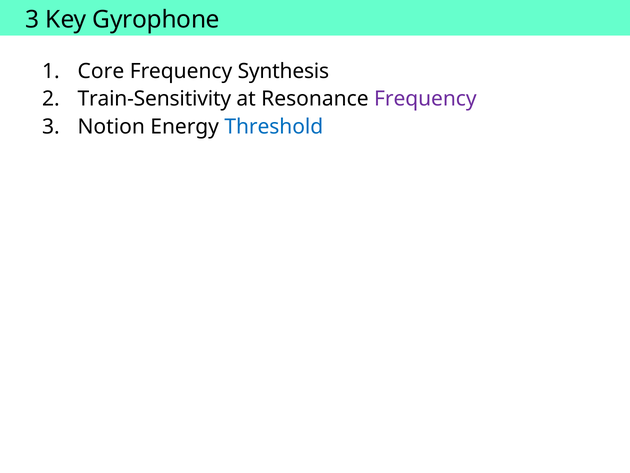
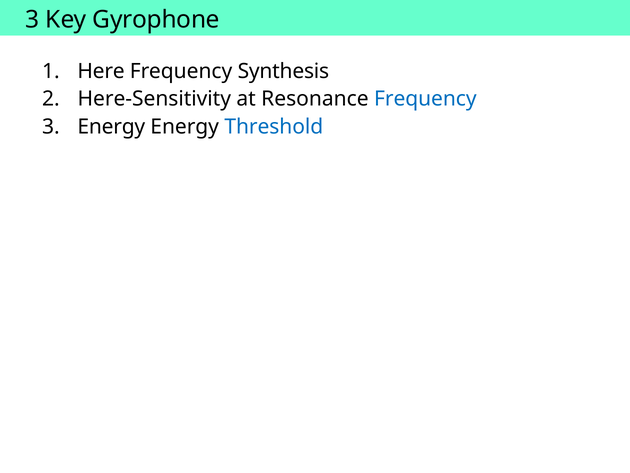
Core: Core -> Here
Train-Sensitivity: Train-Sensitivity -> Here-Sensitivity
Frequency at (425, 99) colour: purple -> blue
3 Notion: Notion -> Energy
